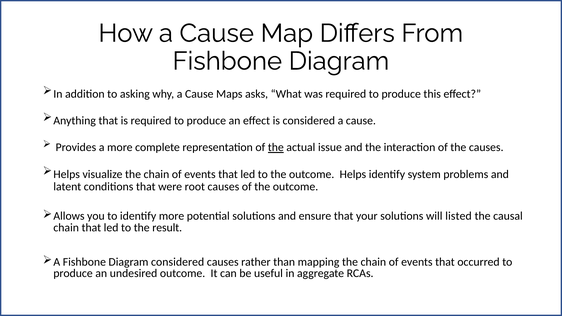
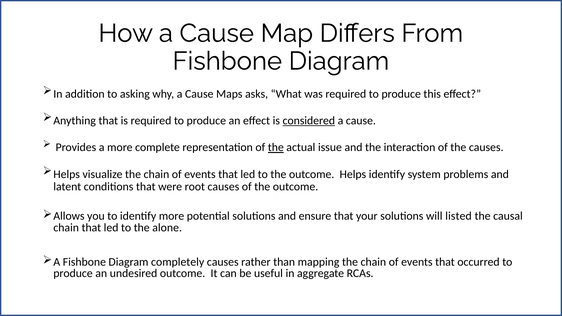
considered at (309, 121) underline: none -> present
result: result -> alone
Diagram considered: considered -> completely
